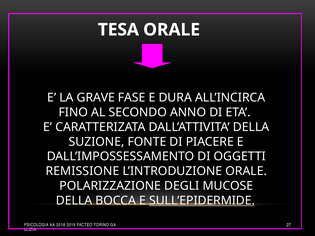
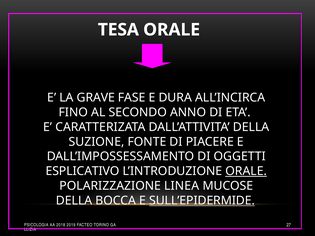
REMISSIONE: REMISSIONE -> ESPLICATIVO
ORALE at (246, 171) underline: none -> present
DEGLI: DEGLI -> LINEA
